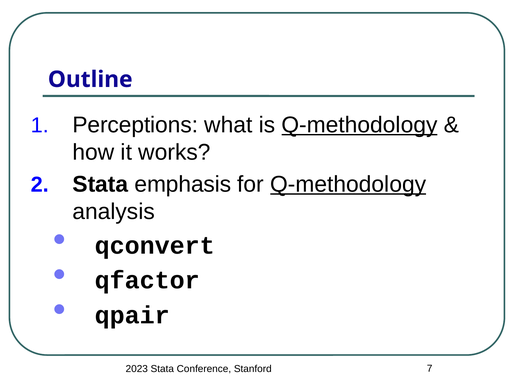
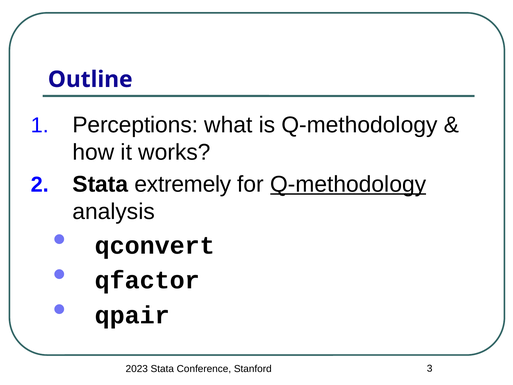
Q-methodology at (359, 125) underline: present -> none
emphasis: emphasis -> extremely
7: 7 -> 3
